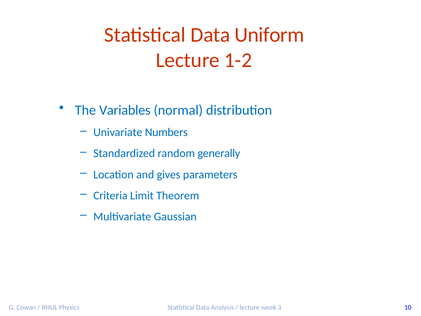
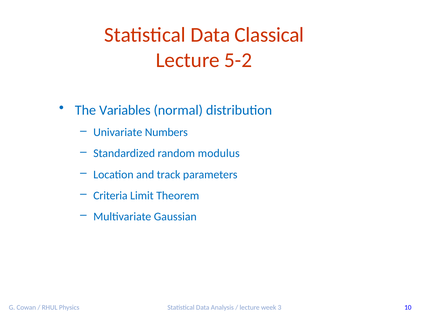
Uniform: Uniform -> Classical
1-2: 1-2 -> 5-2
generally: generally -> modulus
gives: gives -> track
